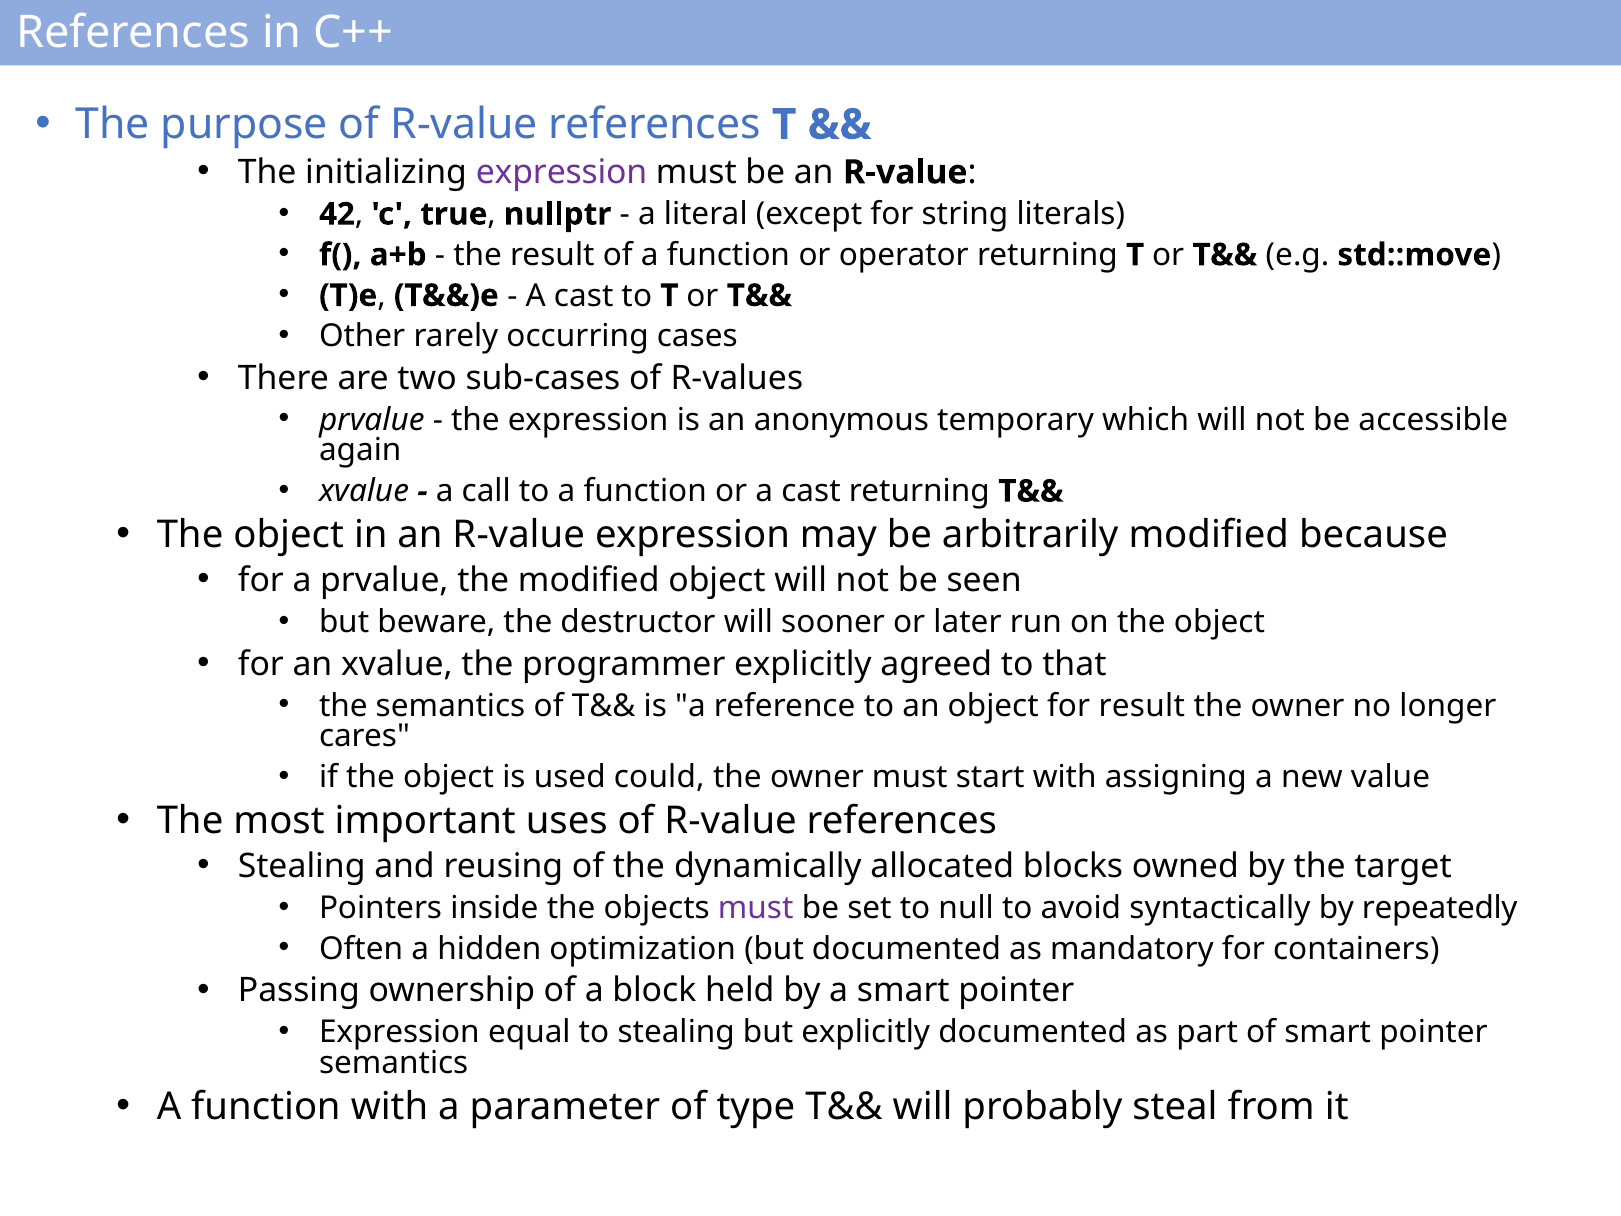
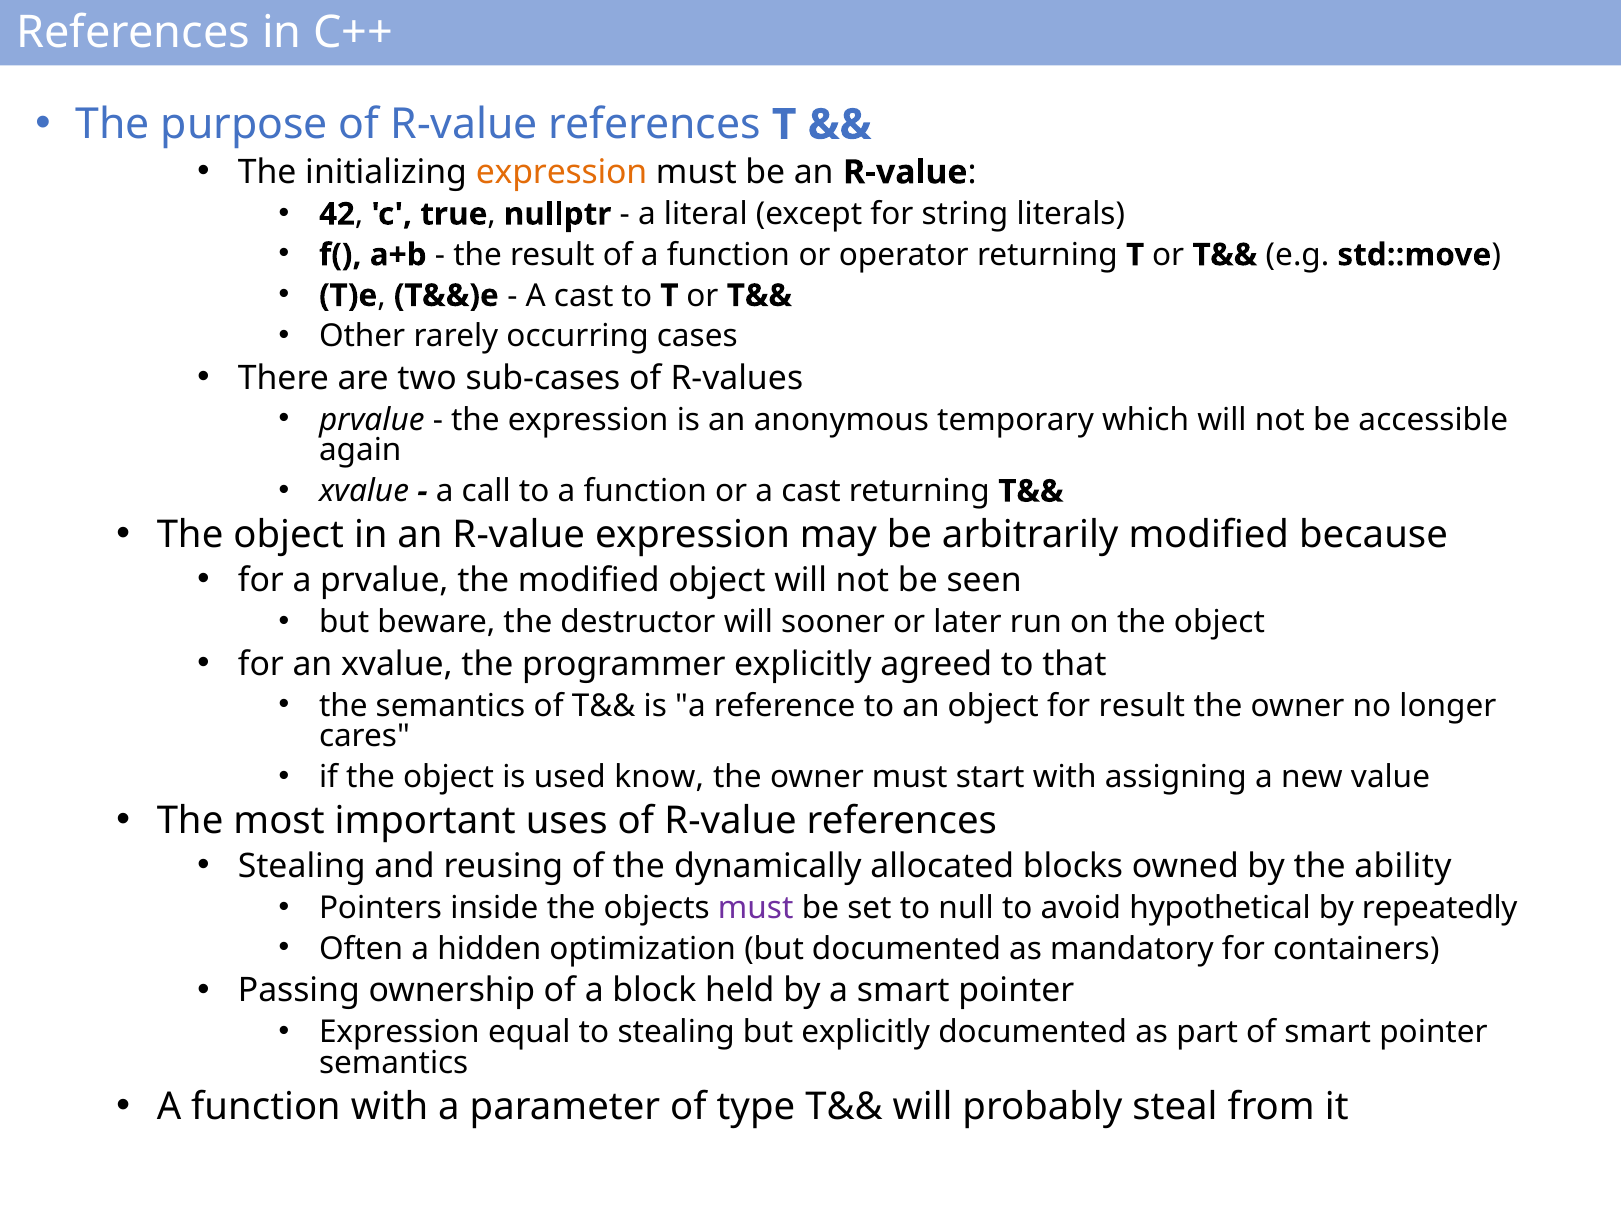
expression at (562, 172) colour: purple -> orange
could: could -> know
target: target -> ability
syntactically: syntactically -> hypothetical
